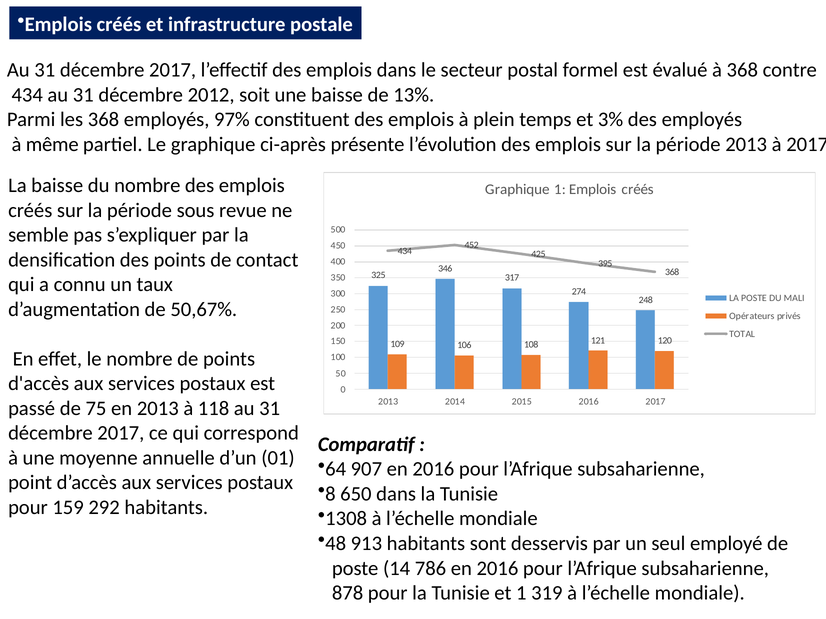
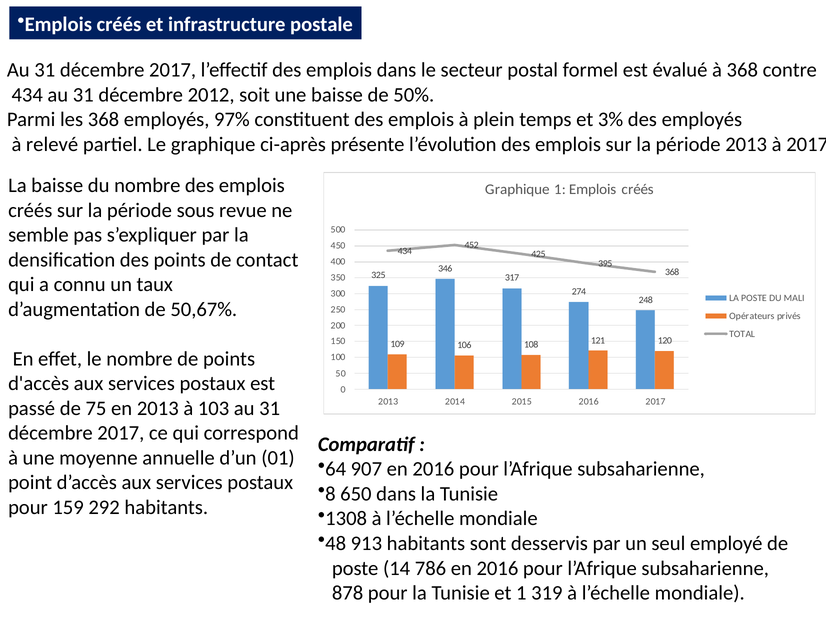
13%: 13% -> 50%
même: même -> relevé
118: 118 -> 103
